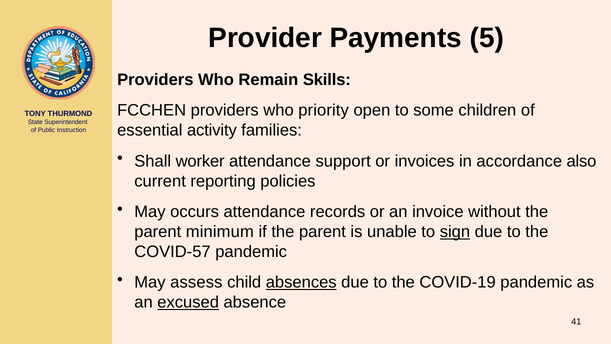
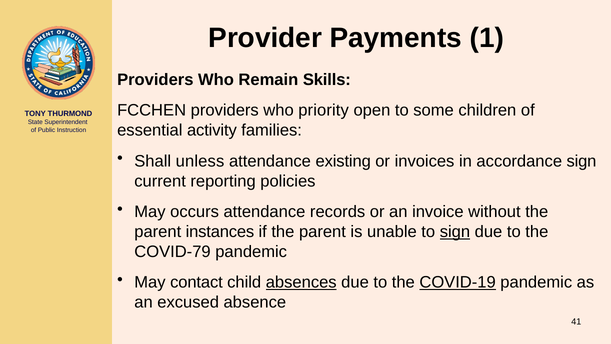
5: 5 -> 1
worker: worker -> unless
support: support -> existing
accordance also: also -> sign
minimum: minimum -> instances
COVID-57: COVID-57 -> COVID-79
assess: assess -> contact
COVID-19 underline: none -> present
excused underline: present -> none
